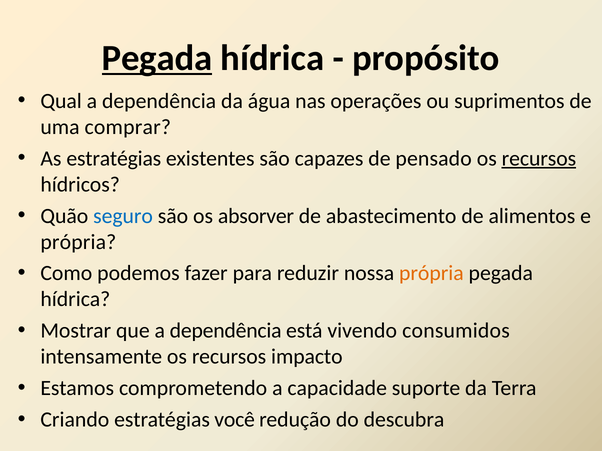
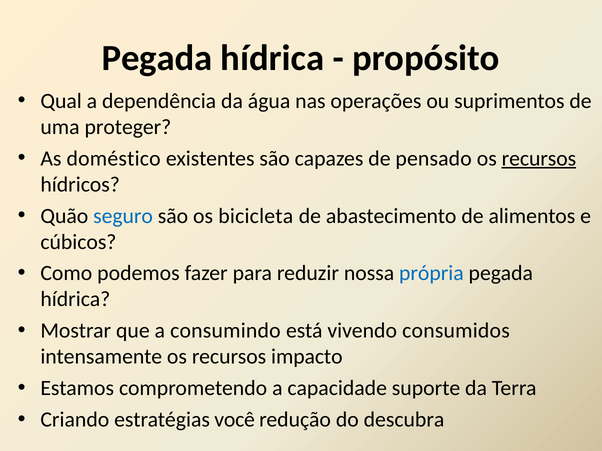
Pegada at (157, 58) underline: present -> none
comprar: comprar -> proteger
As estratégias: estratégias -> doméstico
absorver: absorver -> bicicleta
própria at (78, 242): própria -> cúbicos
própria at (431, 274) colour: orange -> blue
que a dependência: dependência -> consumindo
